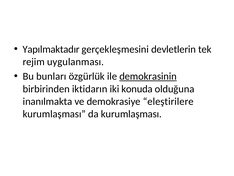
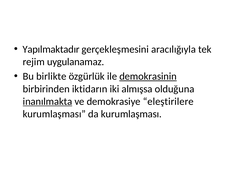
devletlerin: devletlerin -> aracılığıyla
uygulanması: uygulanması -> uygulanamaz
bunları: bunları -> birlikte
konuda: konuda -> almışsa
inanılmakta underline: none -> present
